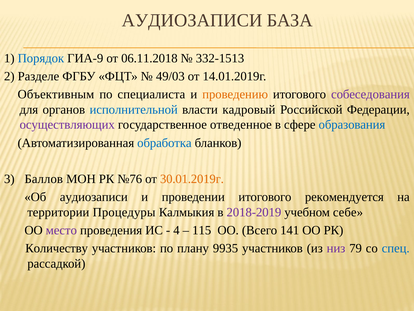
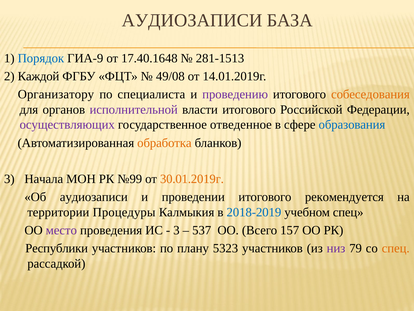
06.11.2018: 06.11.2018 -> 17.40.1648
332-1513: 332-1513 -> 281-1513
Разделе: Разделе -> Каждой
49/03: 49/03 -> 49/08
Объективным: Объективным -> Организатору
проведению colour: orange -> purple
собеседования colour: purple -> orange
исполнительной colour: blue -> purple
власти кадровый: кадровый -> итогового
обработка colour: blue -> orange
Баллов: Баллов -> Начала
№76: №76 -> №99
2018-2019 colour: purple -> blue
учебном себе: себе -> спец
4 at (176, 230): 4 -> 3
115: 115 -> 537
141: 141 -> 157
Количеству: Количеству -> Республики
9935: 9935 -> 5323
спец at (396, 248) colour: blue -> orange
